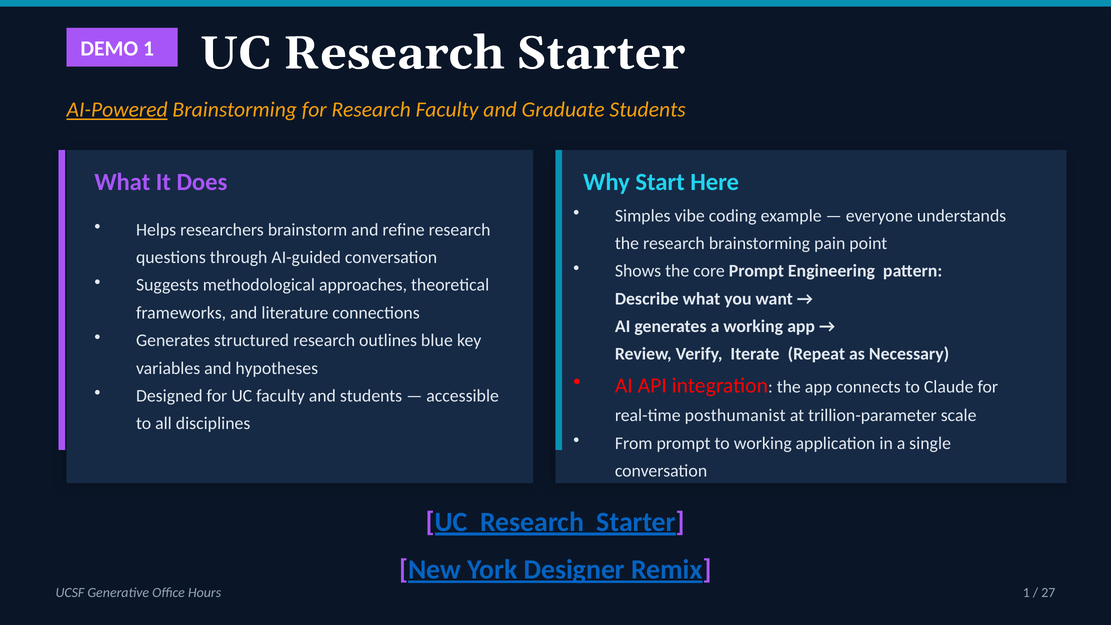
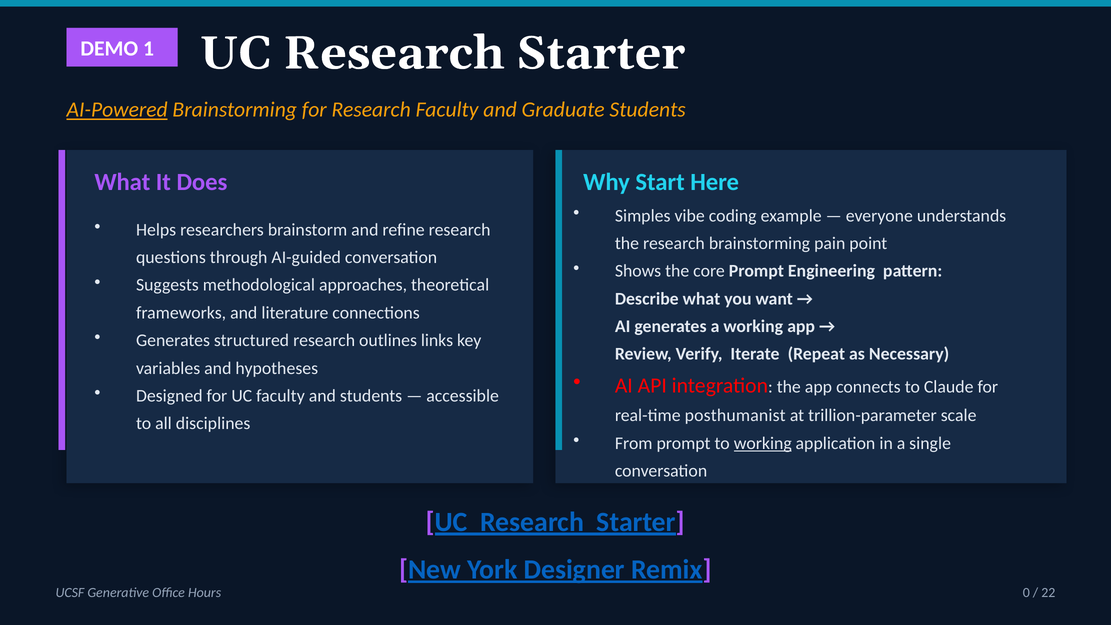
blue: blue -> links
working at (763, 443) underline: none -> present
Hours 1: 1 -> 0
27: 27 -> 22
